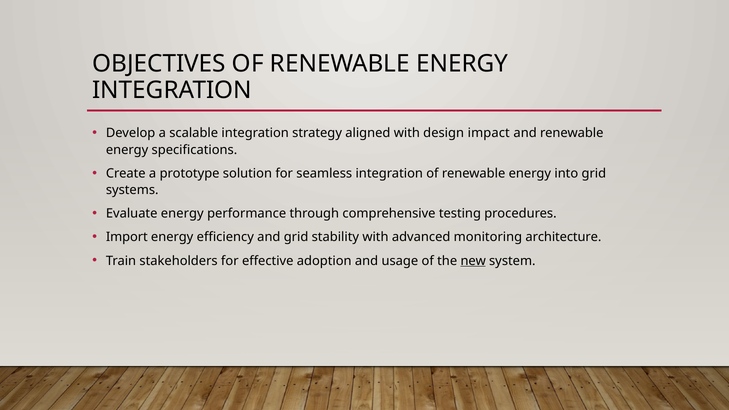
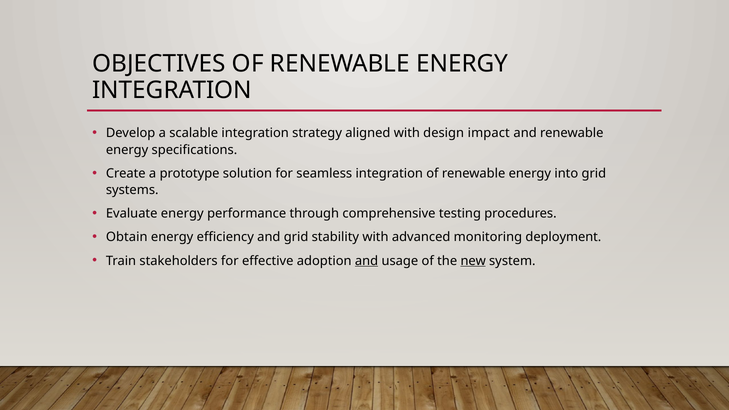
Import: Import -> Obtain
architecture: architecture -> deployment
and at (367, 261) underline: none -> present
